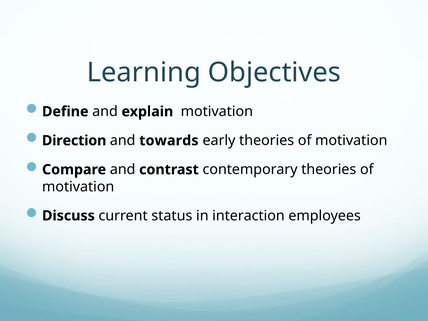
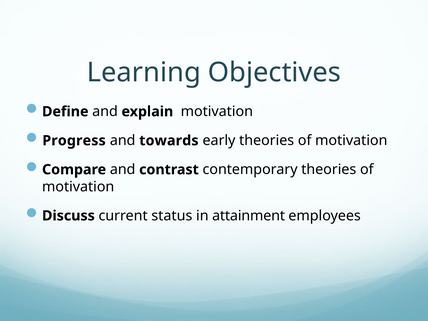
Direction: Direction -> Progress
interaction: interaction -> attainment
